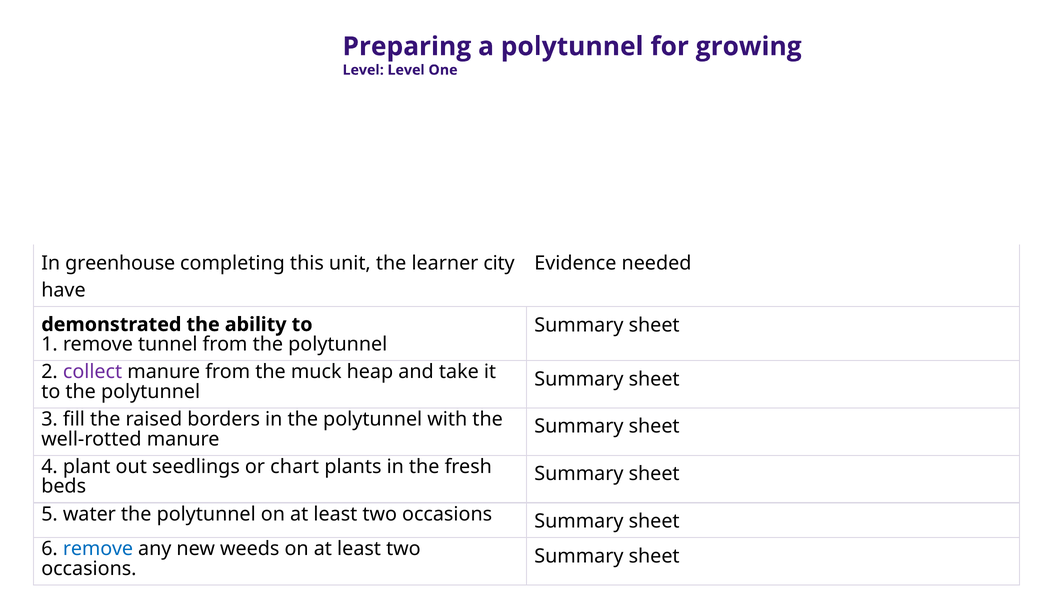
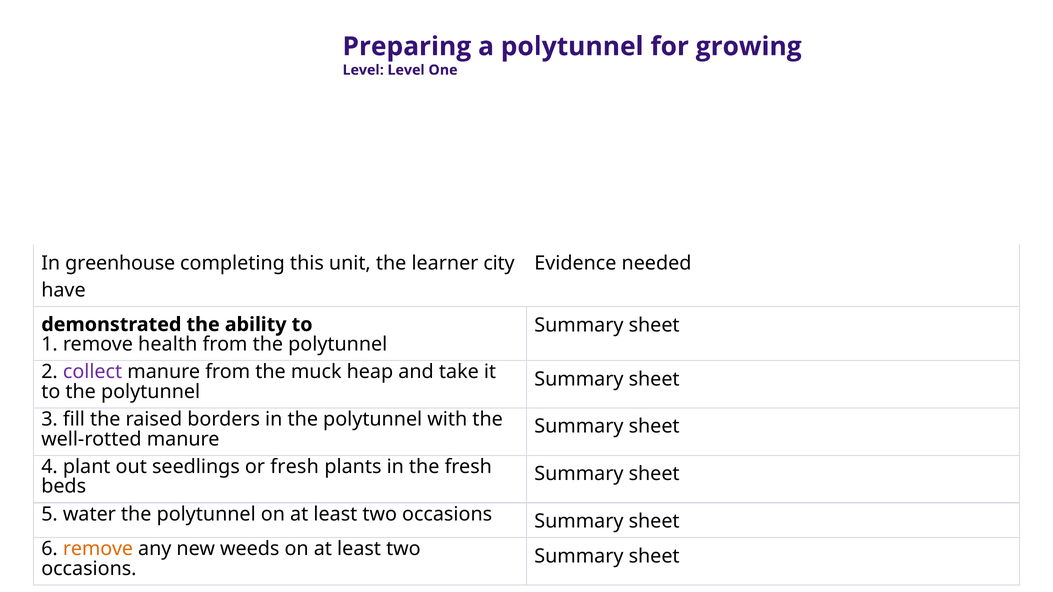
tunnel: tunnel -> health
or chart: chart -> fresh
remove at (98, 549) colour: blue -> orange
